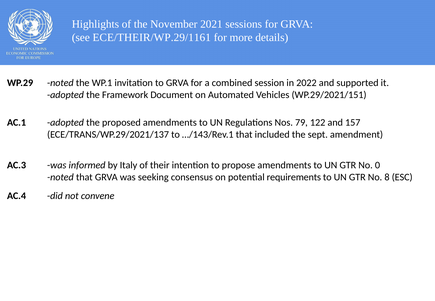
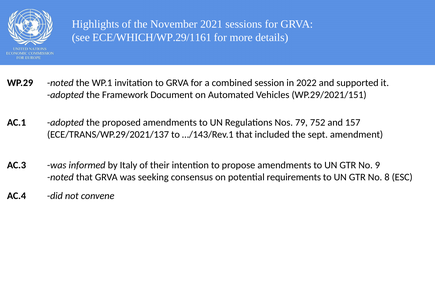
ECE/THEIR/WP.29/1161: ECE/THEIR/WP.29/1161 -> ECE/WHICH/WP.29/1161
122: 122 -> 752
0: 0 -> 9
